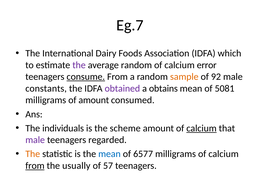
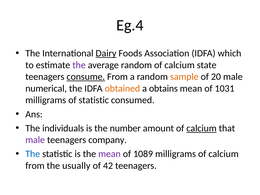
Eg.7: Eg.7 -> Eg.4
Dairy underline: none -> present
error: error -> state
92: 92 -> 20
constants: constants -> numerical
obtained colour: purple -> orange
5081: 5081 -> 1031
of amount: amount -> statistic
scheme: scheme -> number
regarded: regarded -> company
The at (33, 154) colour: orange -> blue
mean at (109, 154) colour: blue -> purple
6577: 6577 -> 1089
from at (35, 166) underline: present -> none
57: 57 -> 42
